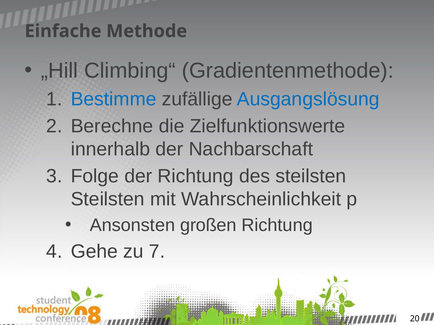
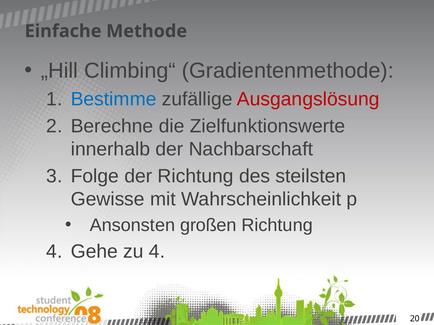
Ausgangslösung colour: blue -> red
Steilsten at (108, 200): Steilsten -> Gewisse
zu 7: 7 -> 4
